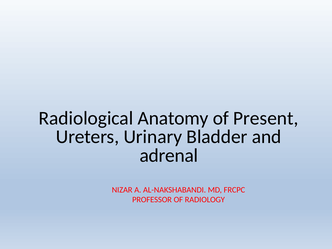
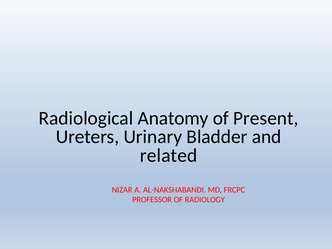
adrenal: adrenal -> related
